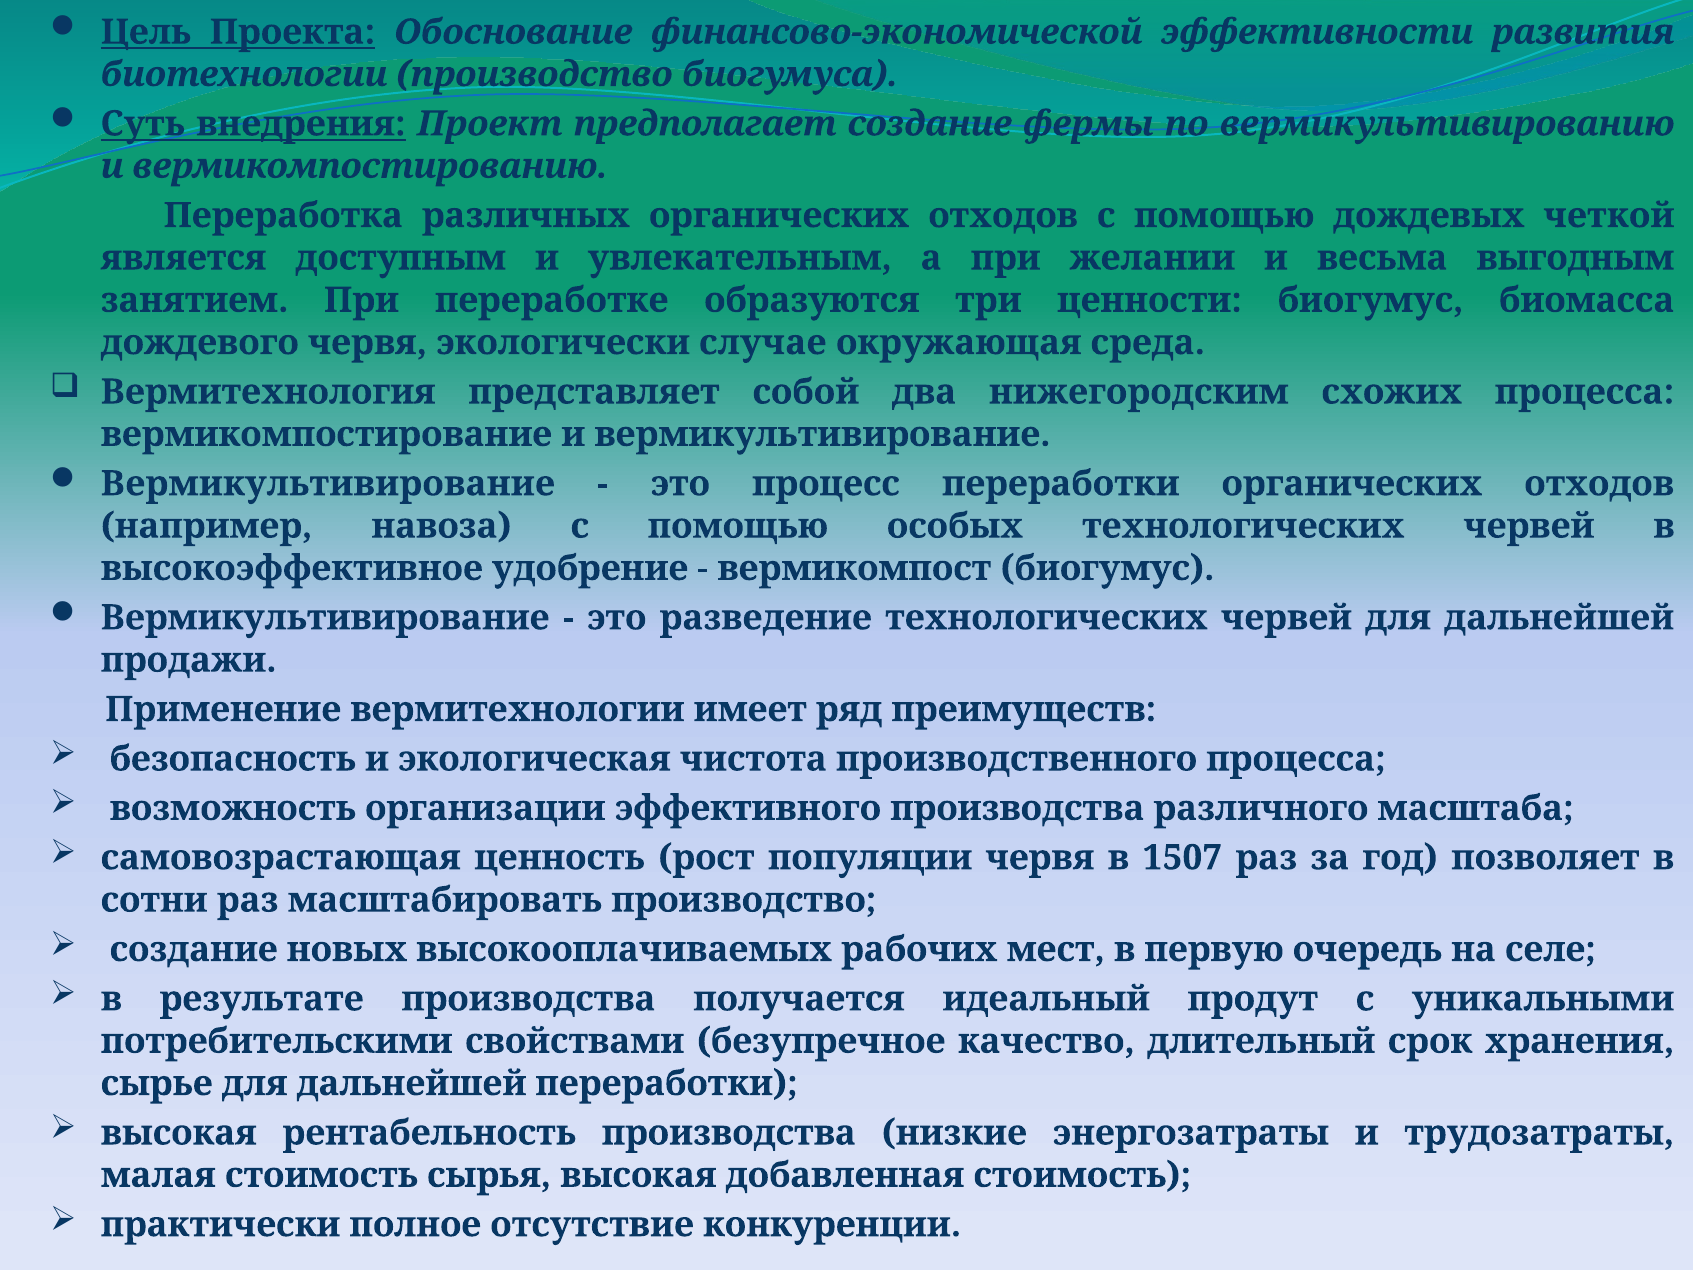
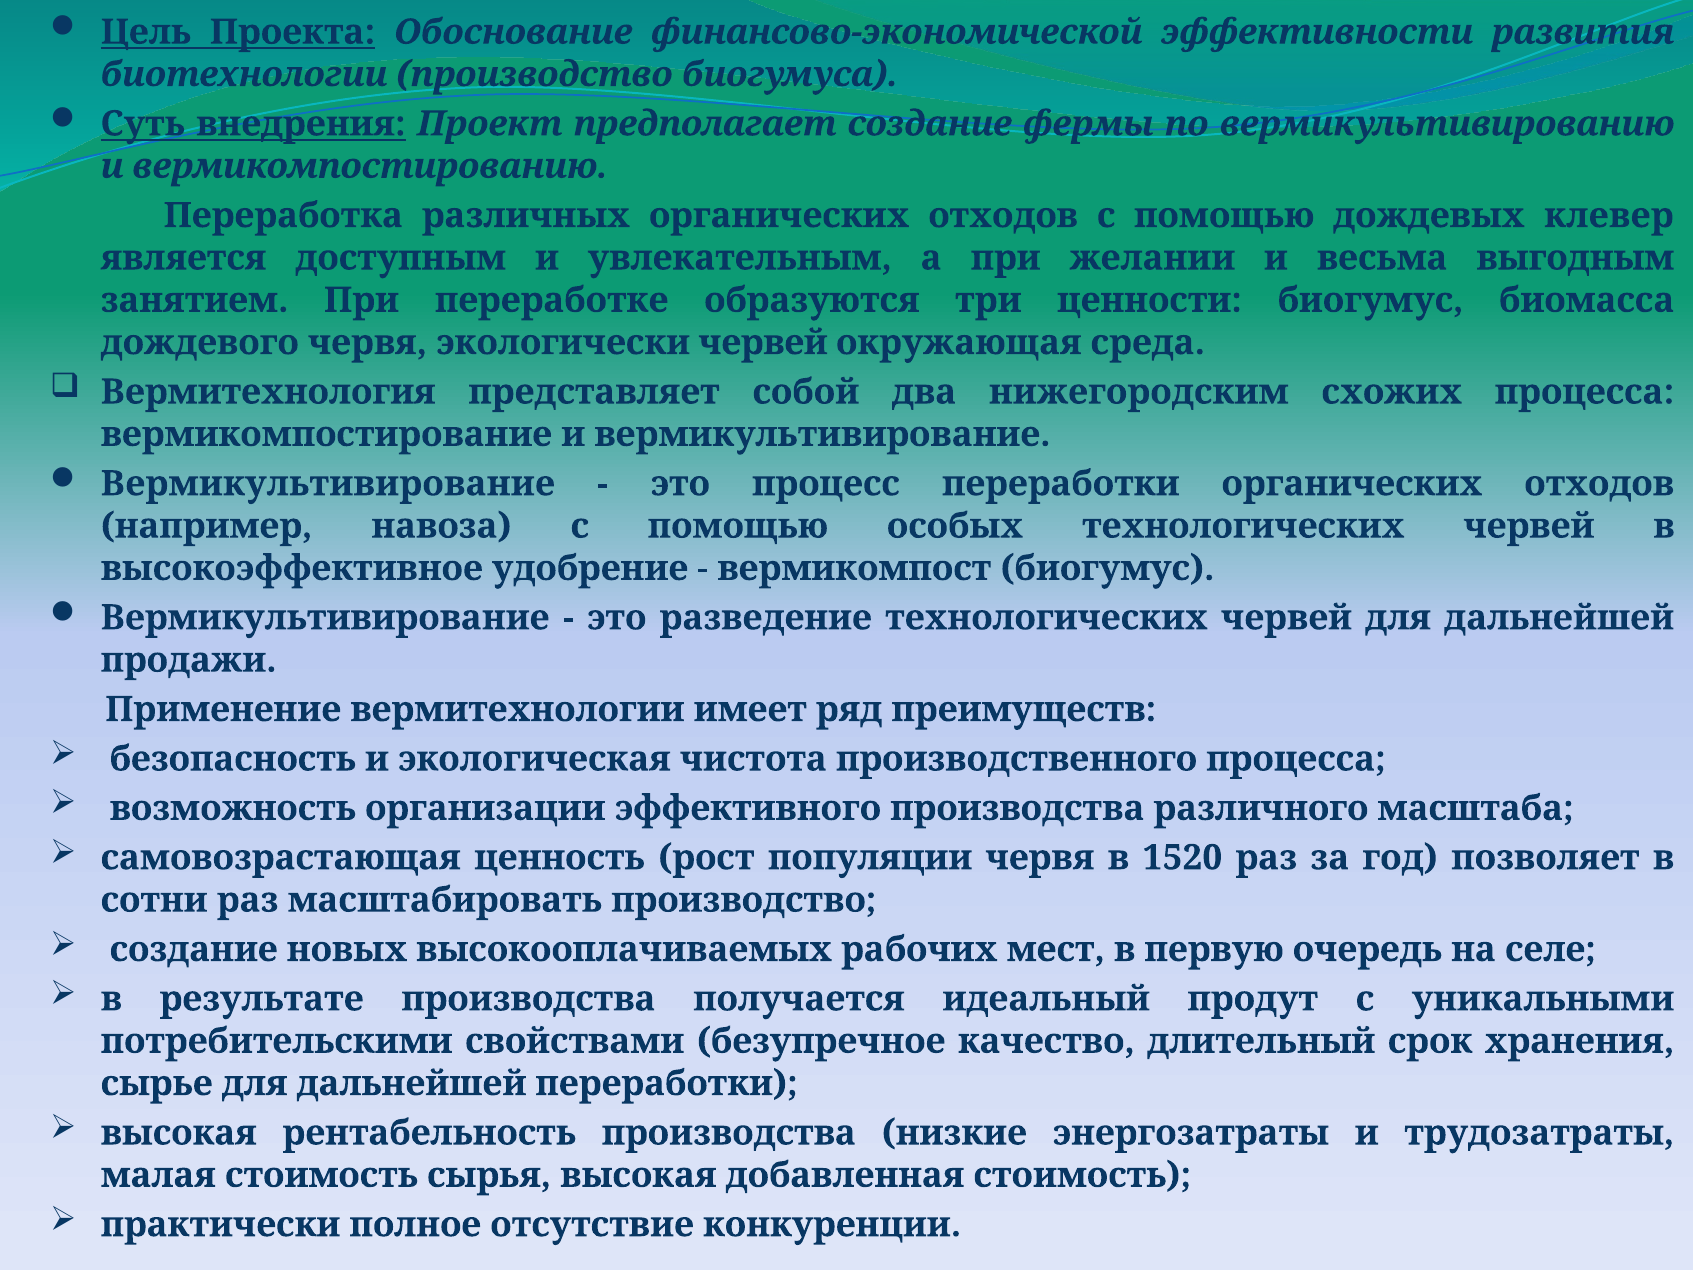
четкой: четкой -> клевер
экологически случае: случае -> червей
1507: 1507 -> 1520
